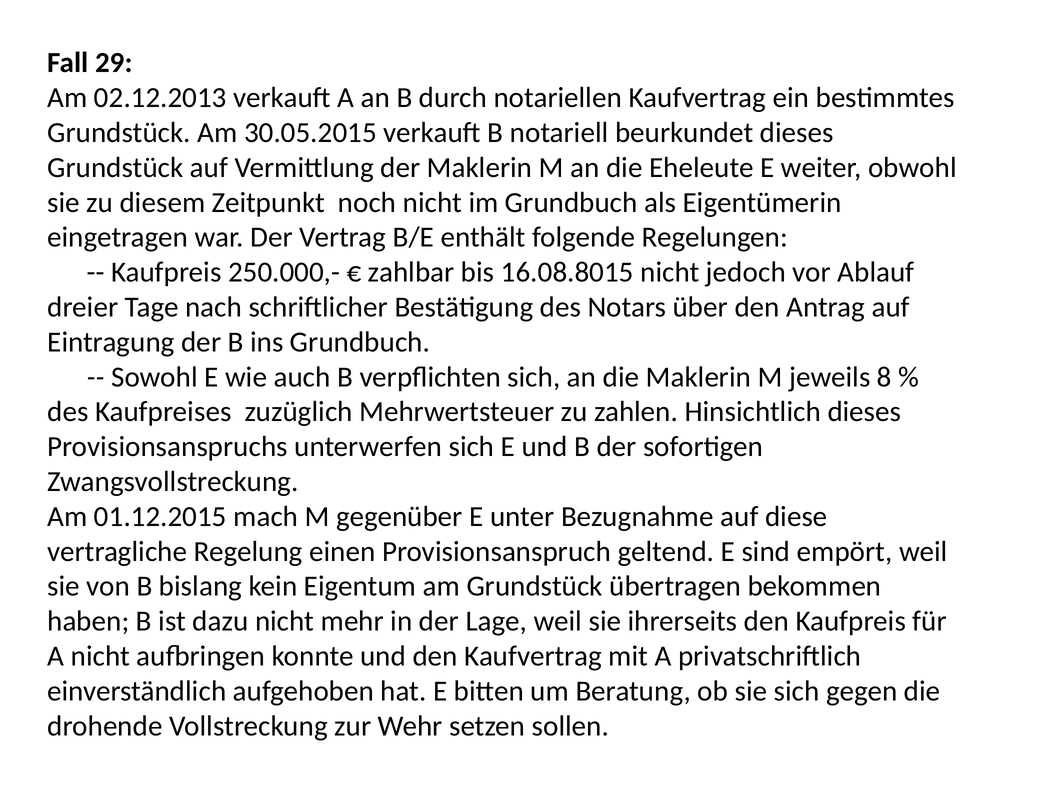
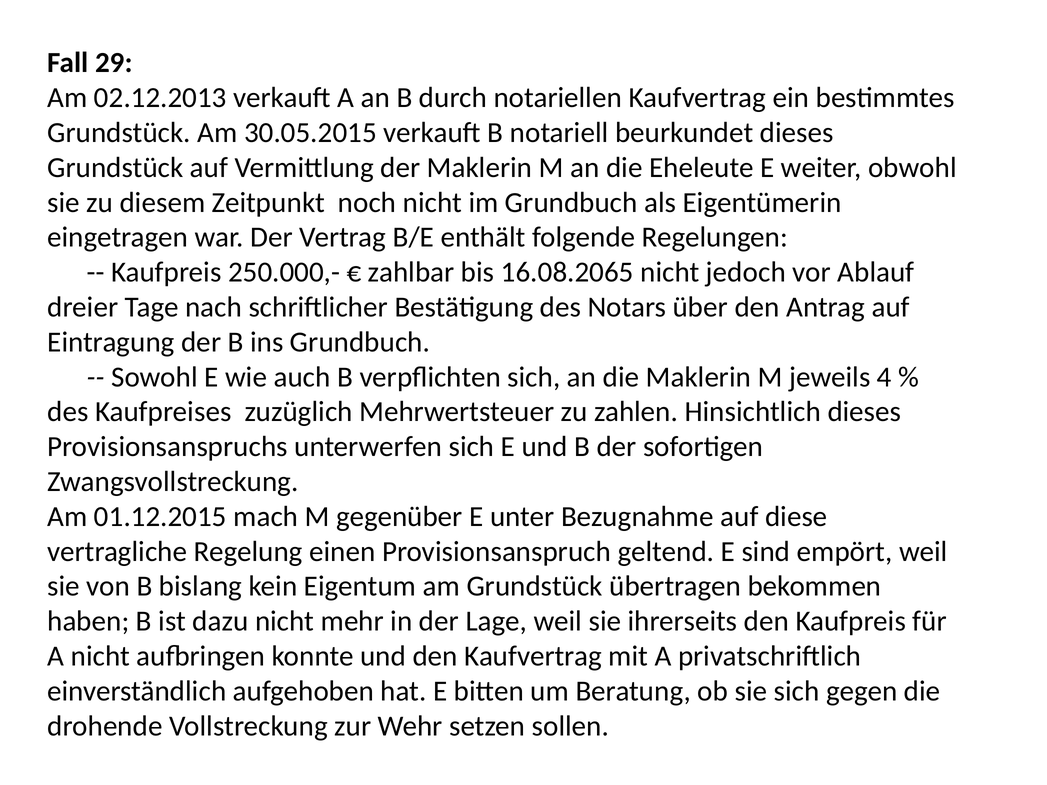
16.08.8015: 16.08.8015 -> 16.08.2065
8: 8 -> 4
